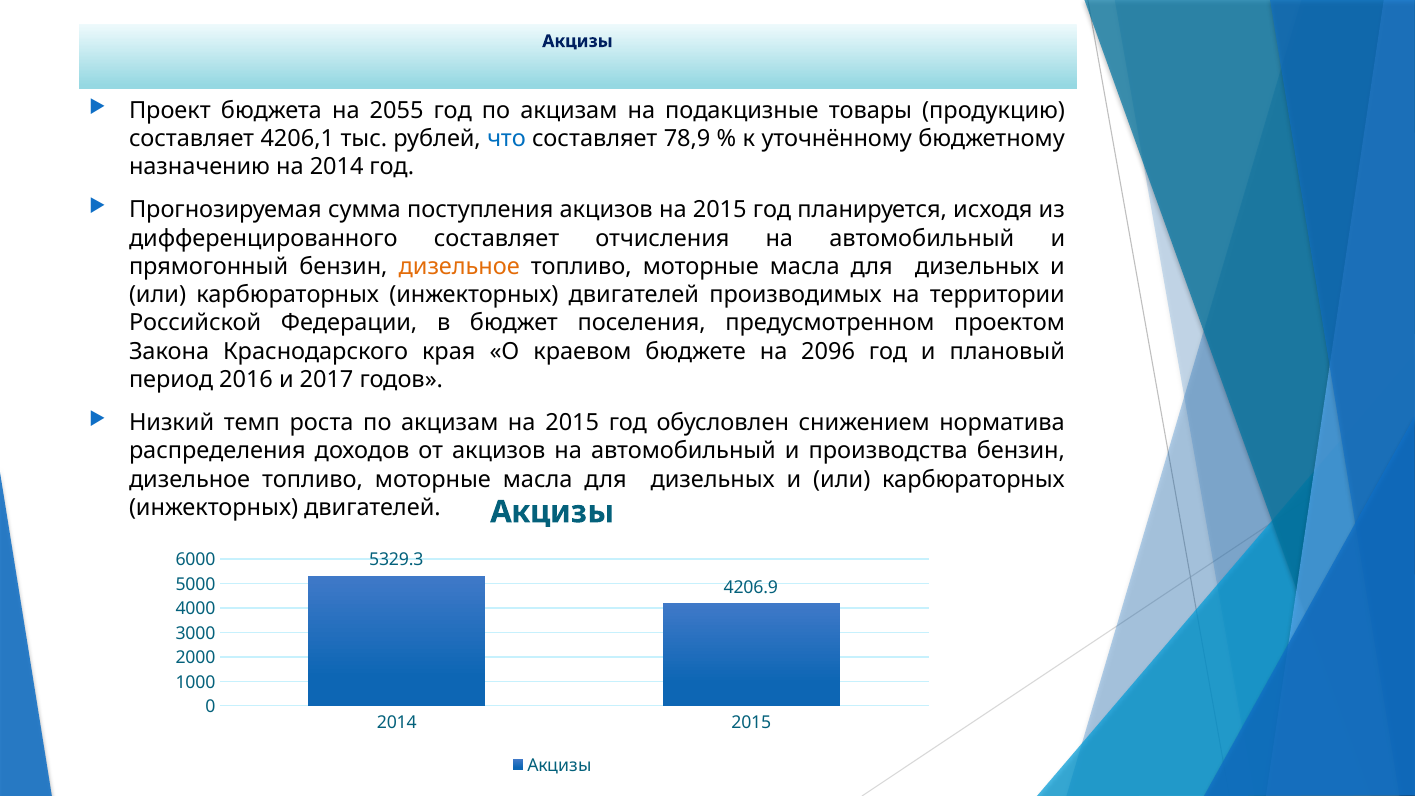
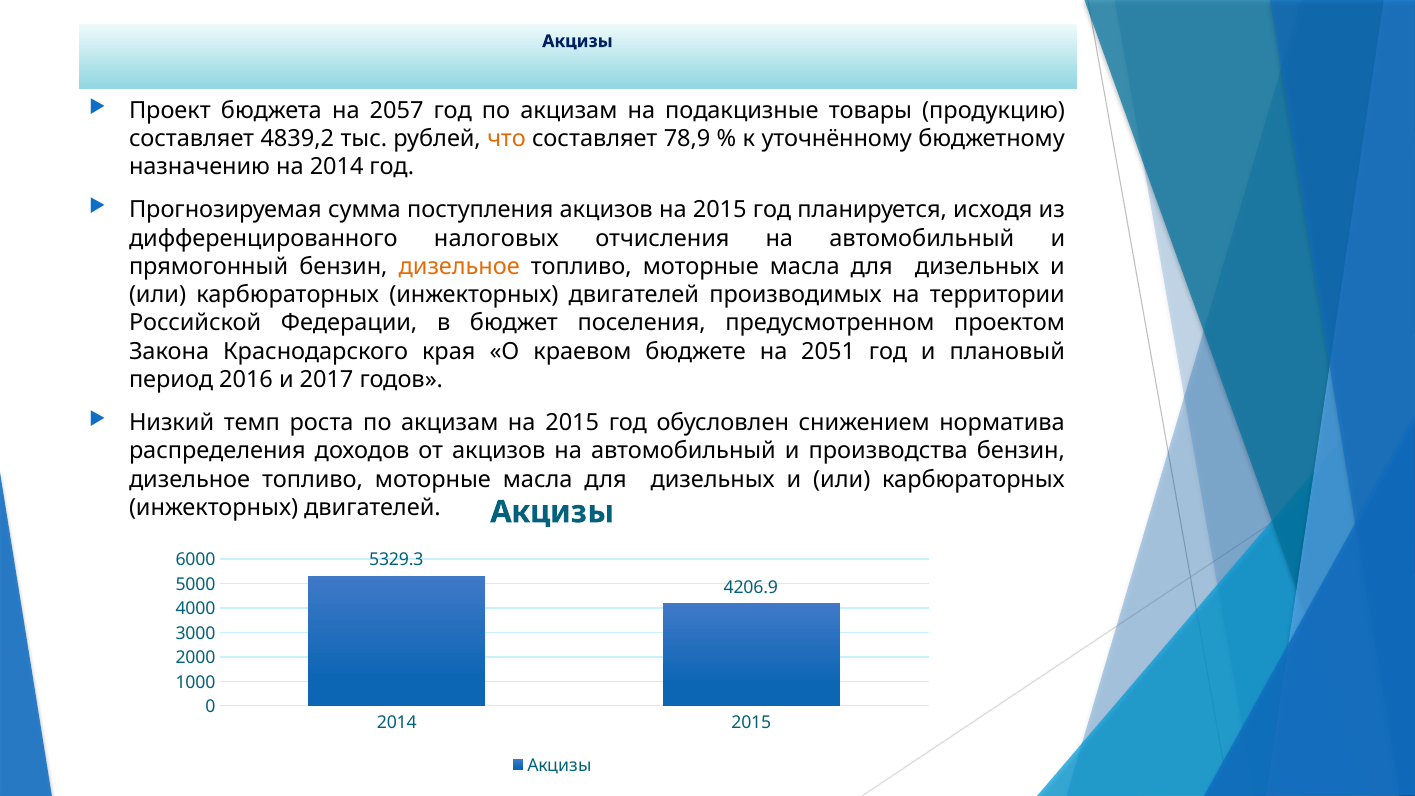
2055: 2055 -> 2057
4206,1: 4206,1 -> 4839,2
что colour: blue -> orange
дифференцированного составляет: составляет -> налоговых
2096: 2096 -> 2051
